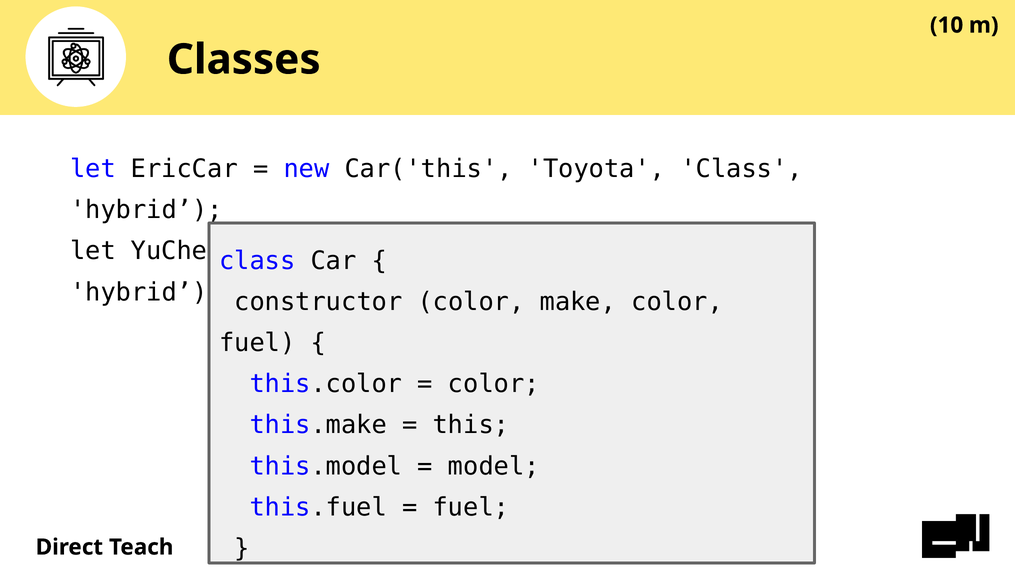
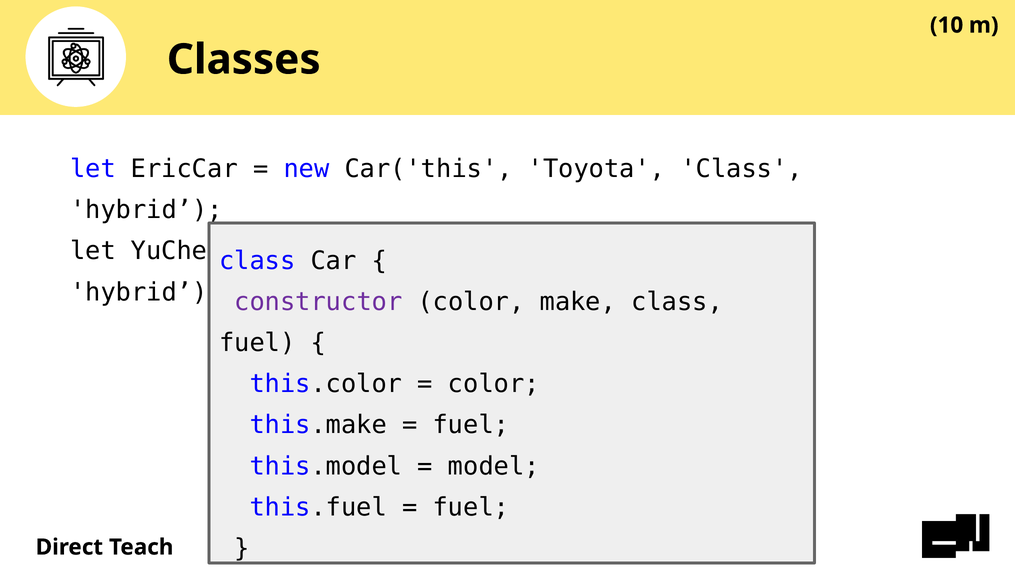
constructor colour: black -> purple
make color: color -> class
this at (471, 425): this -> fuel
